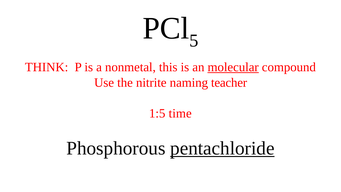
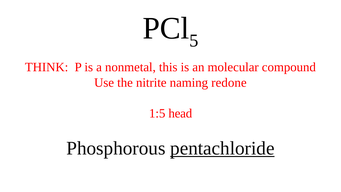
molecular underline: present -> none
teacher: teacher -> redone
time: time -> head
